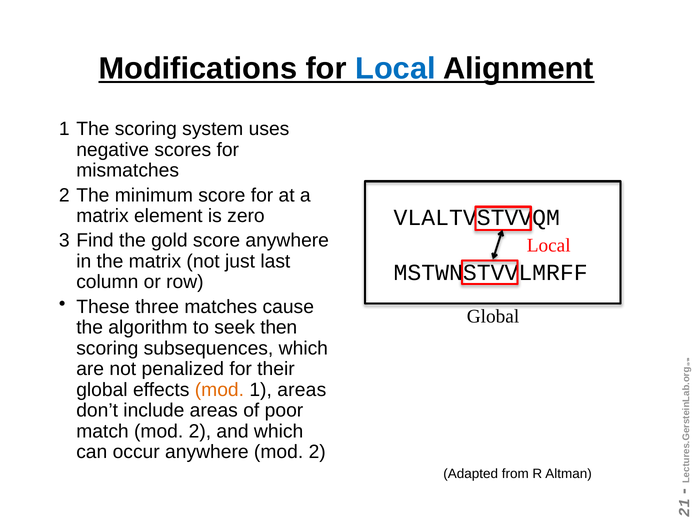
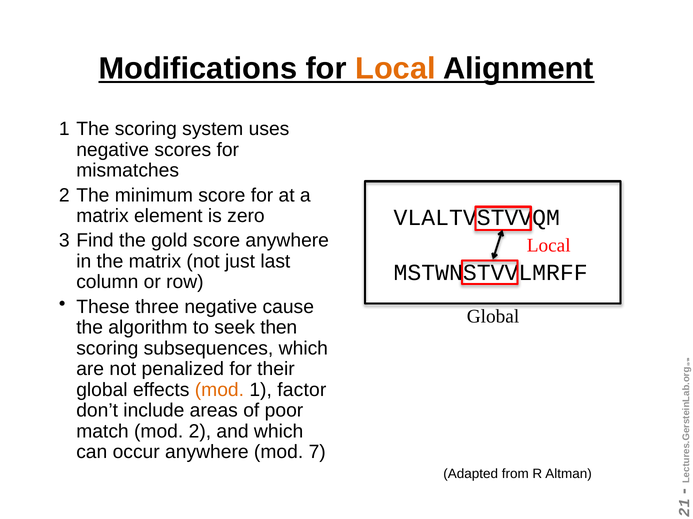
Local at (395, 69) colour: blue -> orange
three matches: matches -> negative
1 areas: areas -> factor
anywhere mod 2: 2 -> 7
